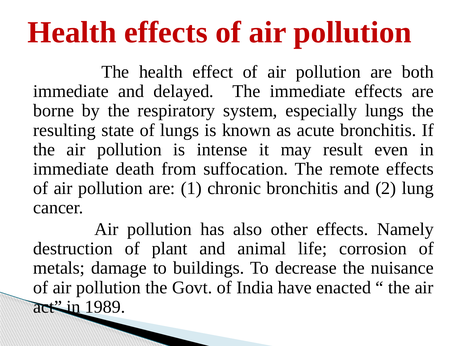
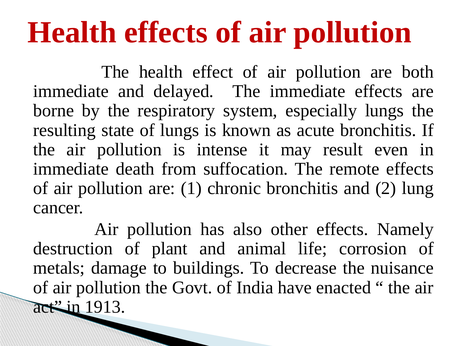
1989: 1989 -> 1913
